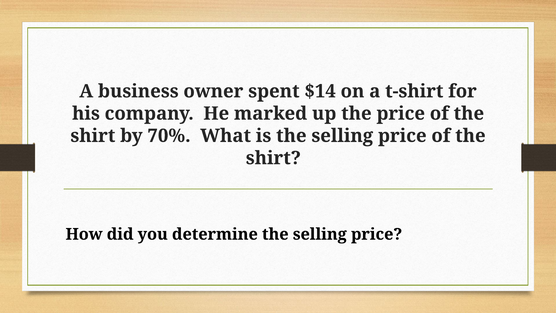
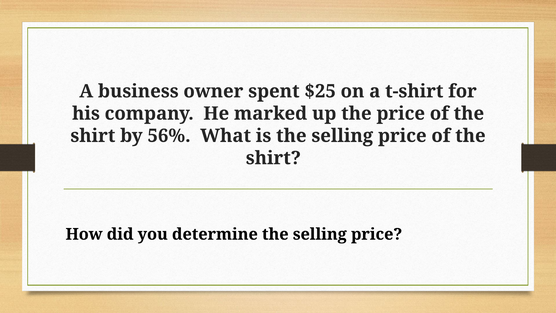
$14: $14 -> $25
70%: 70% -> 56%
